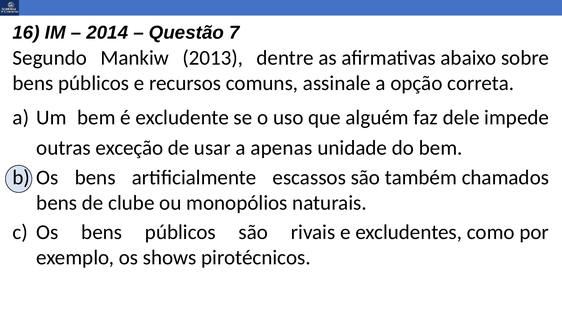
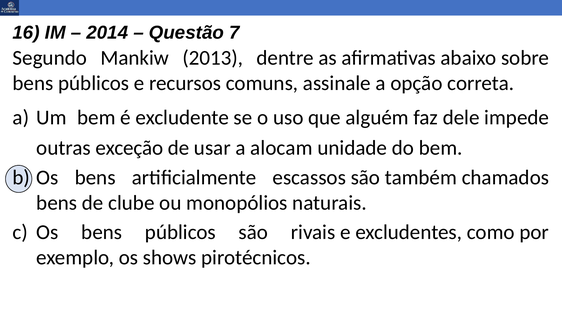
apenas: apenas -> alocam
